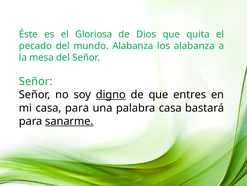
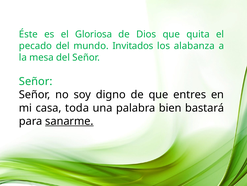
mundo Alabanza: Alabanza -> Invitados
digno underline: present -> none
casa para: para -> toda
palabra casa: casa -> bien
